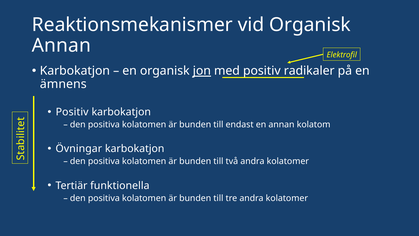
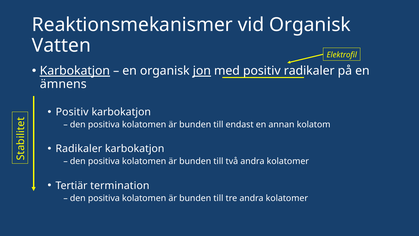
Annan at (61, 46): Annan -> Vatten
Karbokatjon at (75, 71) underline: none -> present
Övningar at (79, 149): Övningar -> Radikaler
funktionella: funktionella -> termination
